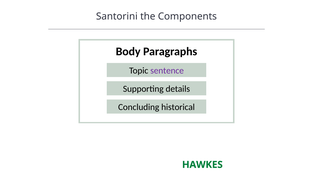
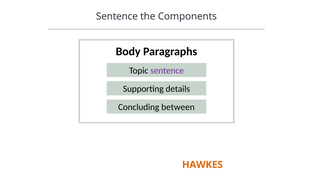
Santorini at (117, 16): Santorini -> Sentence
historical: historical -> between
HAWKES colour: green -> orange
